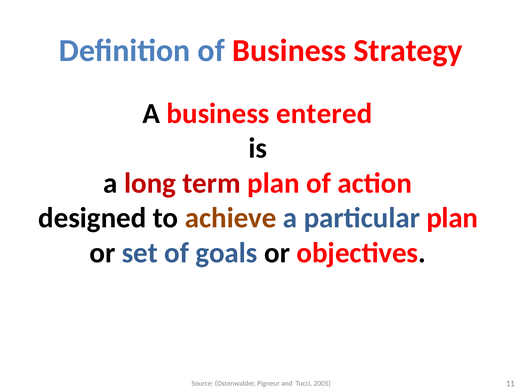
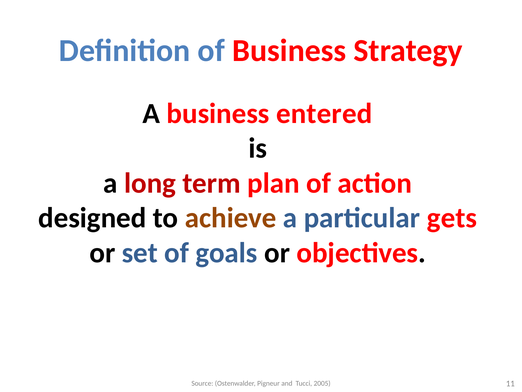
particular plan: plan -> gets
